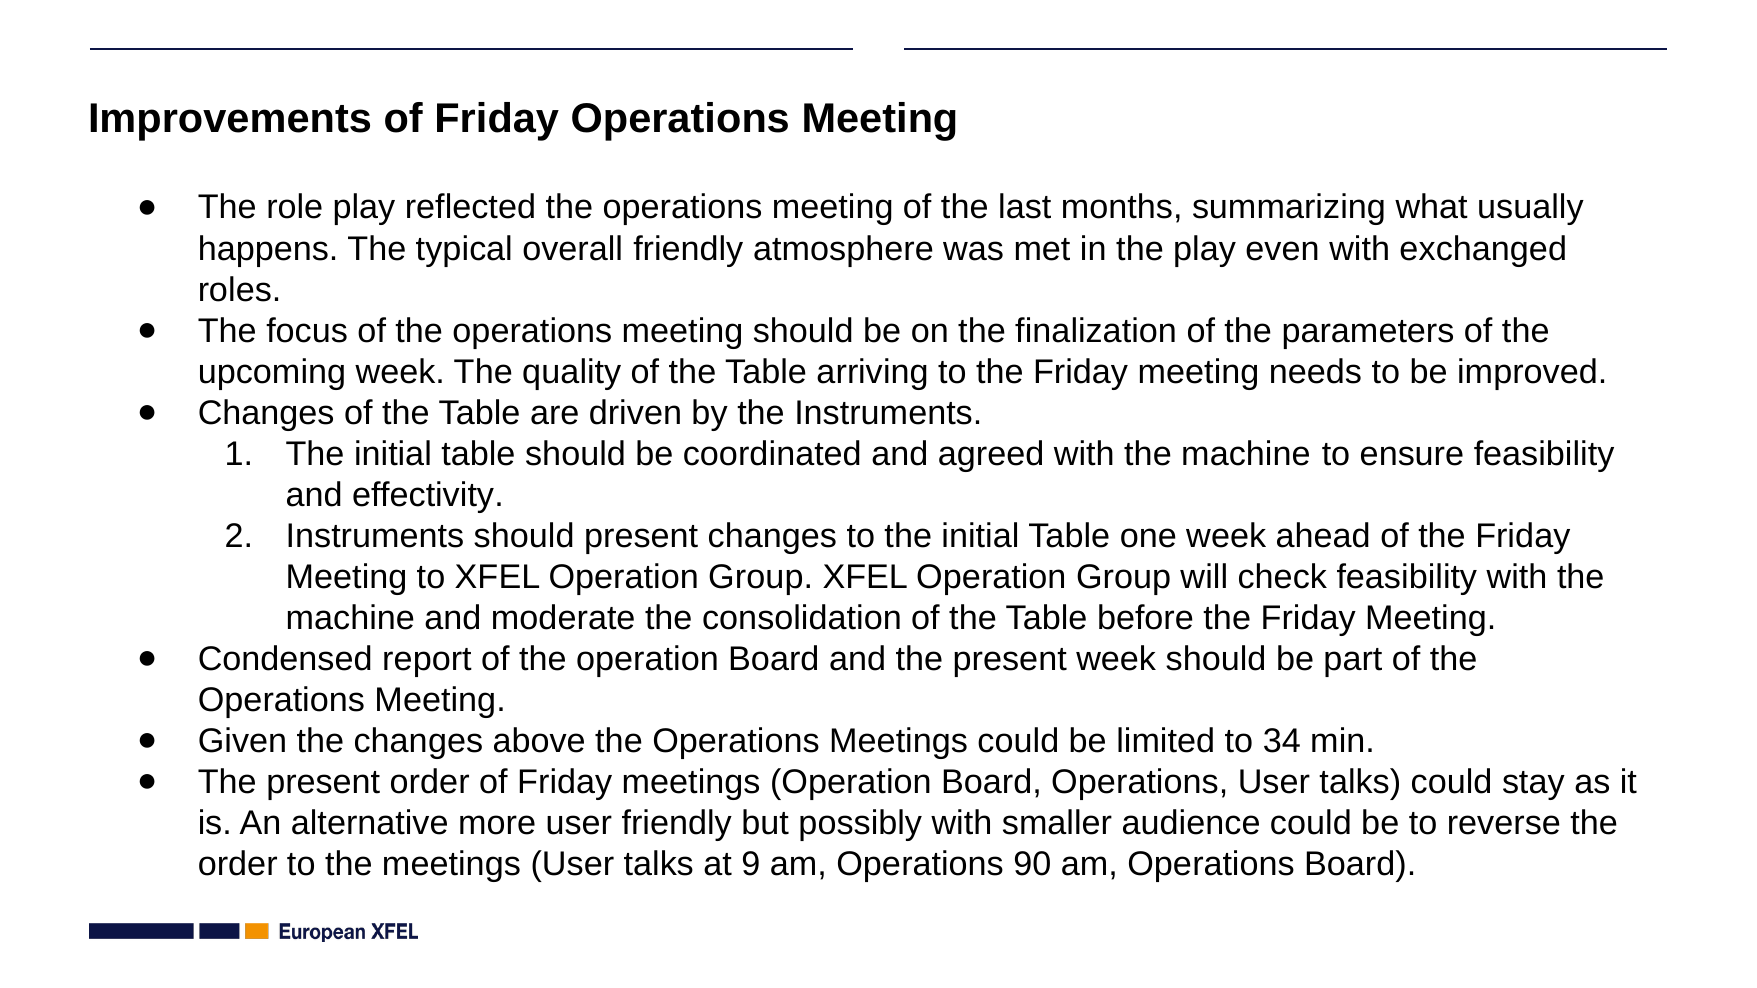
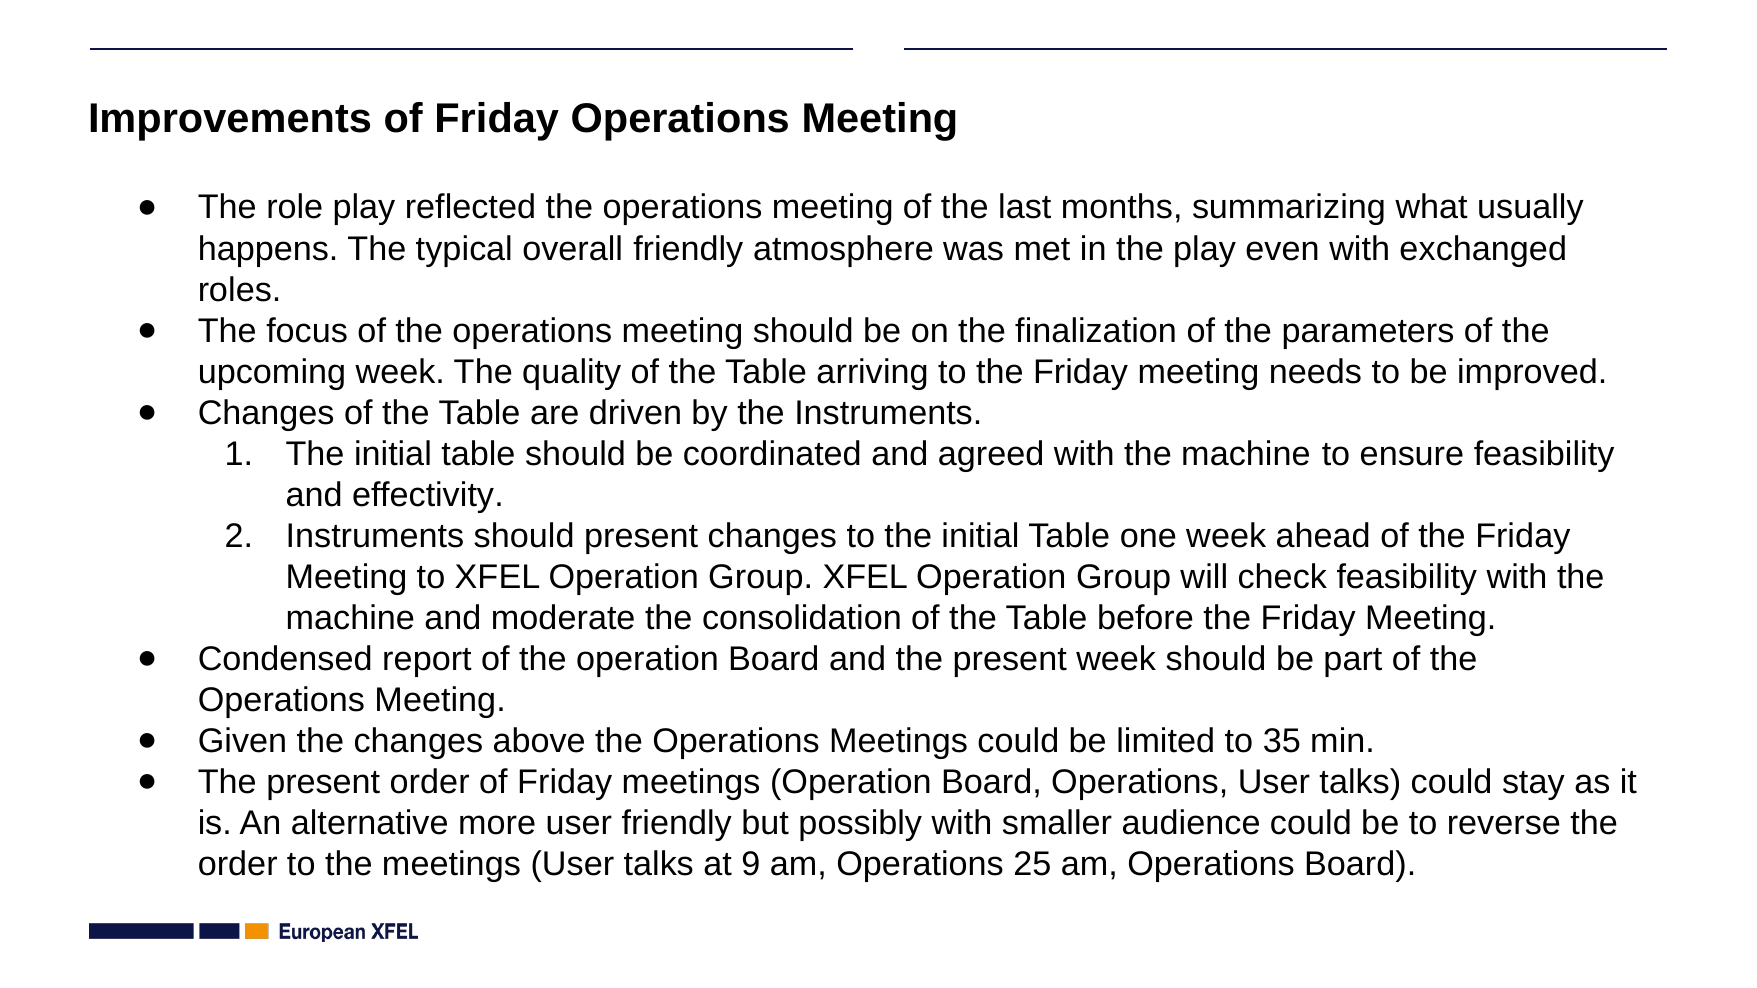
34: 34 -> 35
90: 90 -> 25
